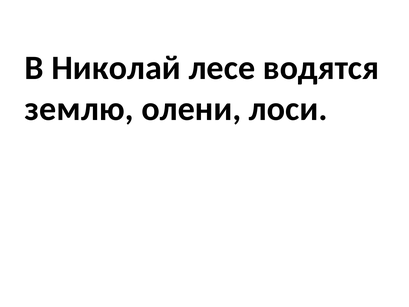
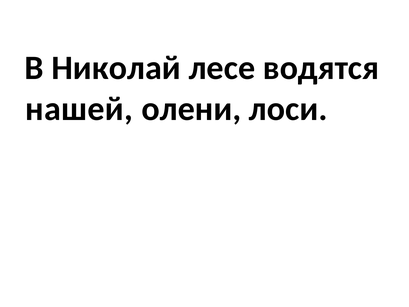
землю: землю -> нашей
